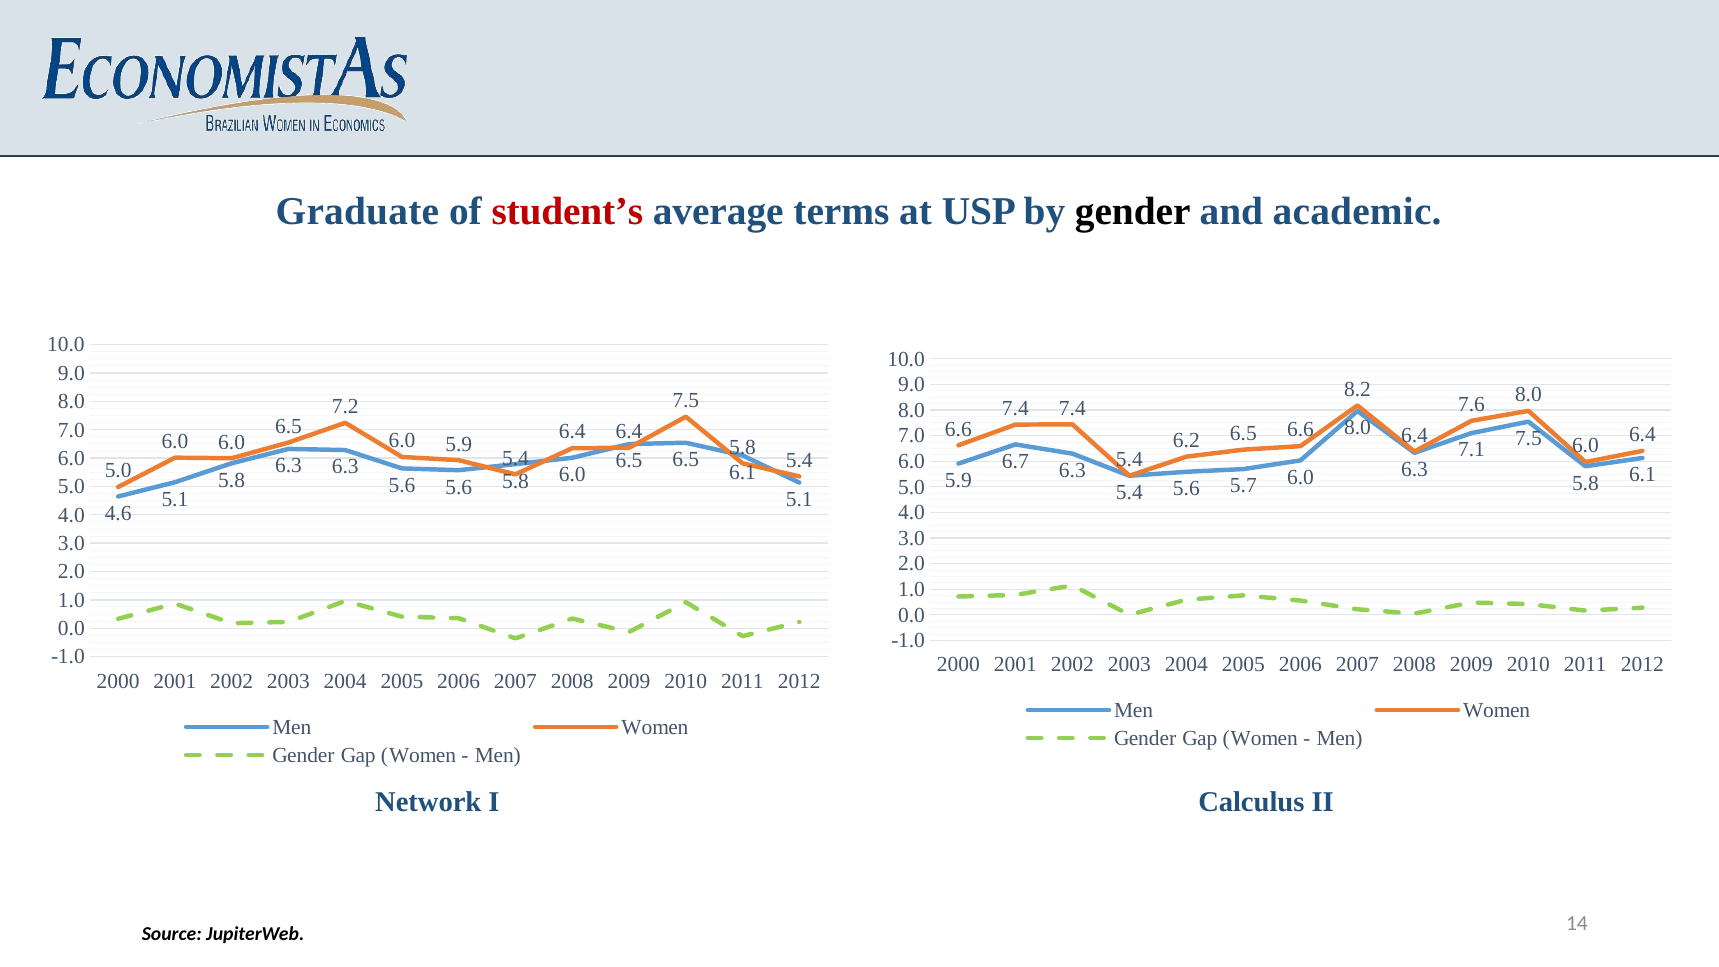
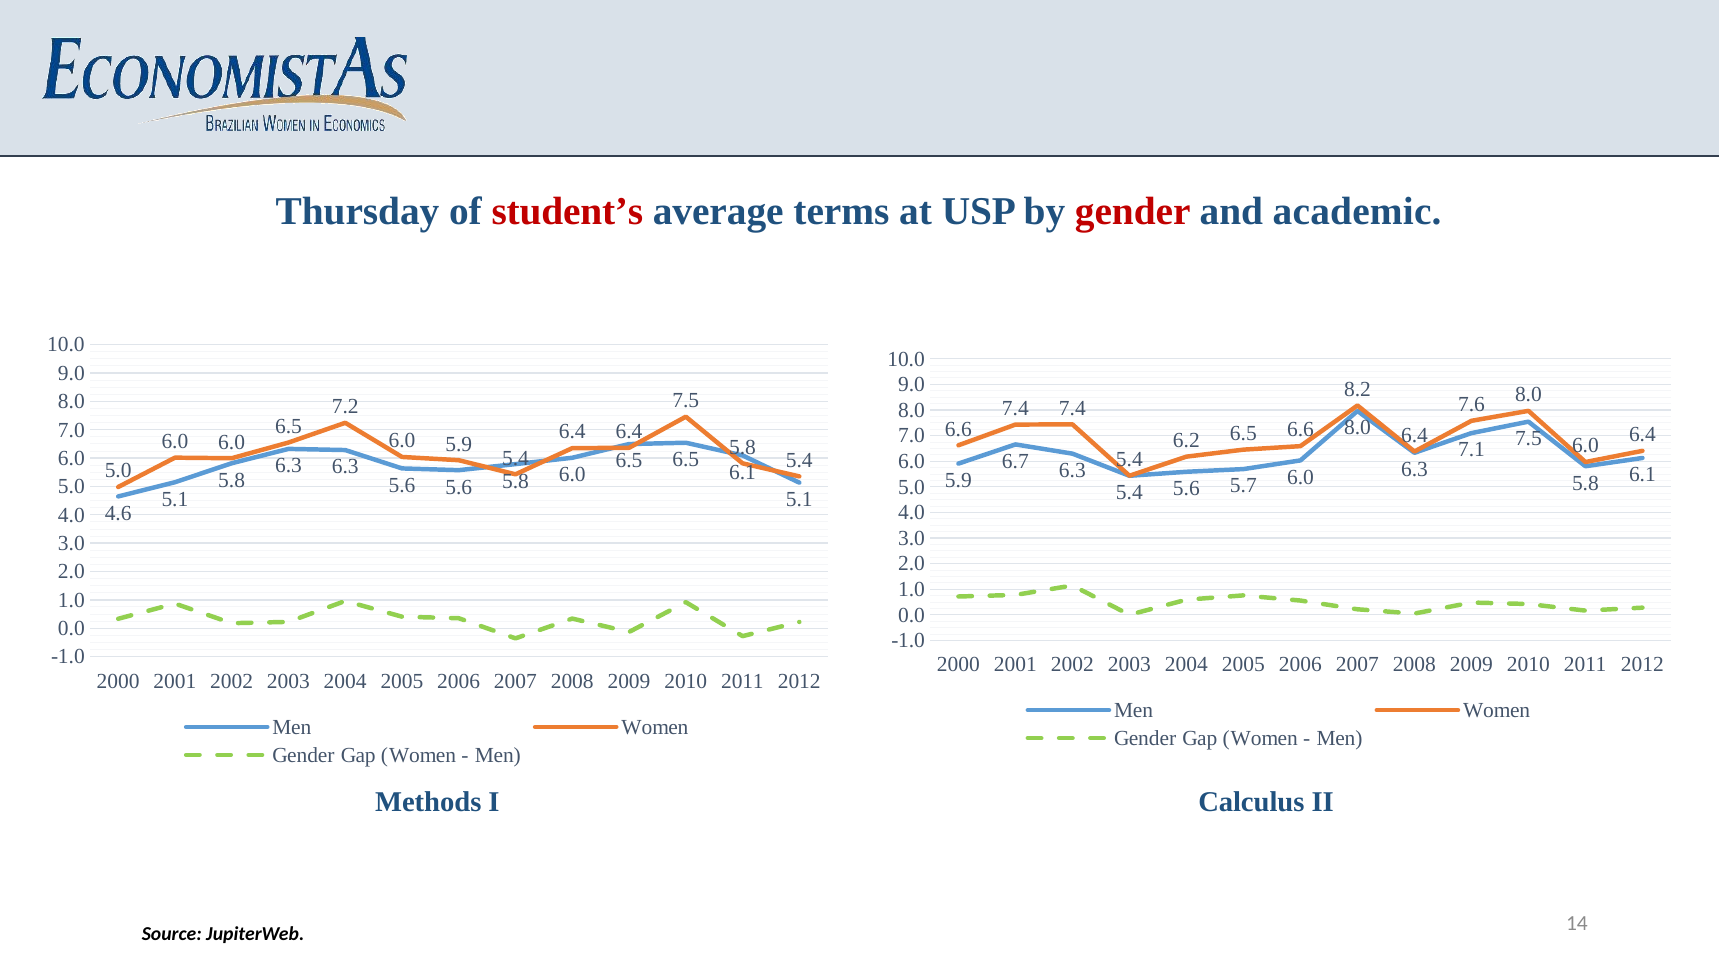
Graduate: Graduate -> Thursday
gender at (1133, 212) colour: black -> red
Network: Network -> Methods
